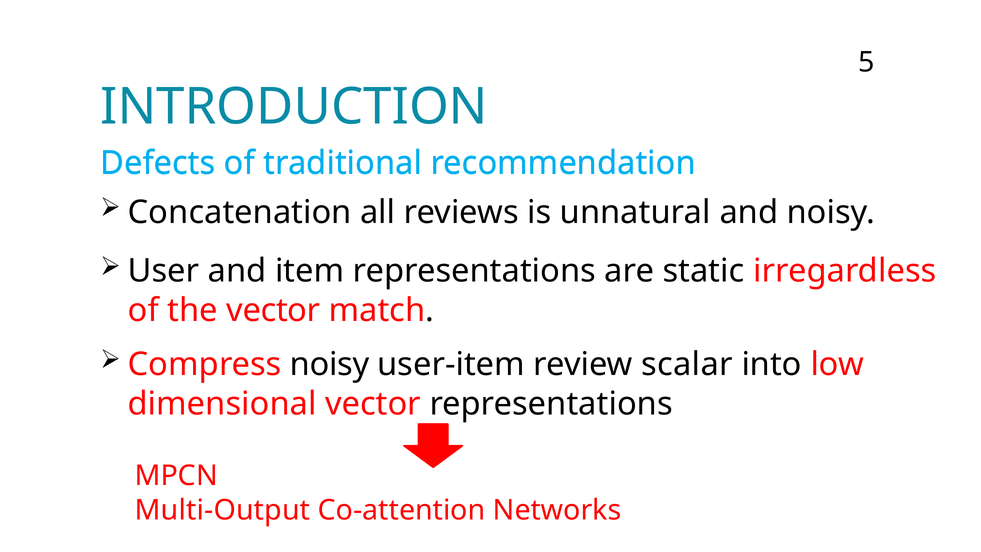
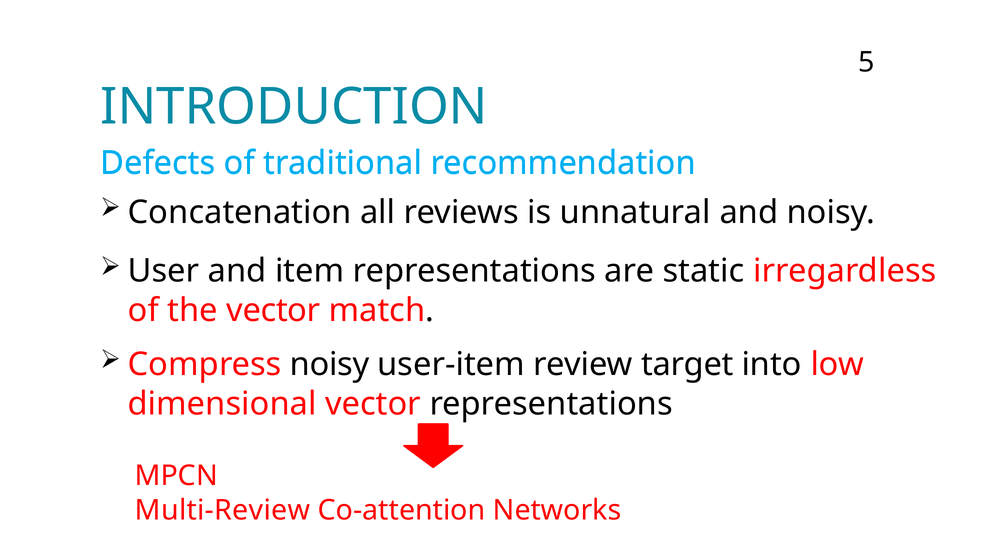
scalar: scalar -> target
Multi-Output: Multi-Output -> Multi-Review
